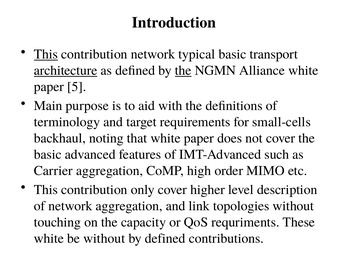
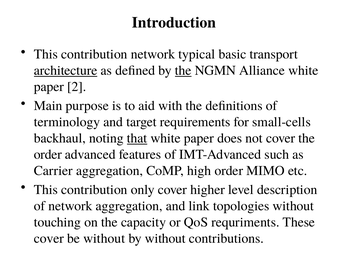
This at (46, 54) underline: present -> none
5: 5 -> 2
that underline: none -> present
basic at (48, 154): basic -> order
white at (49, 238): white -> cover
by defined: defined -> without
